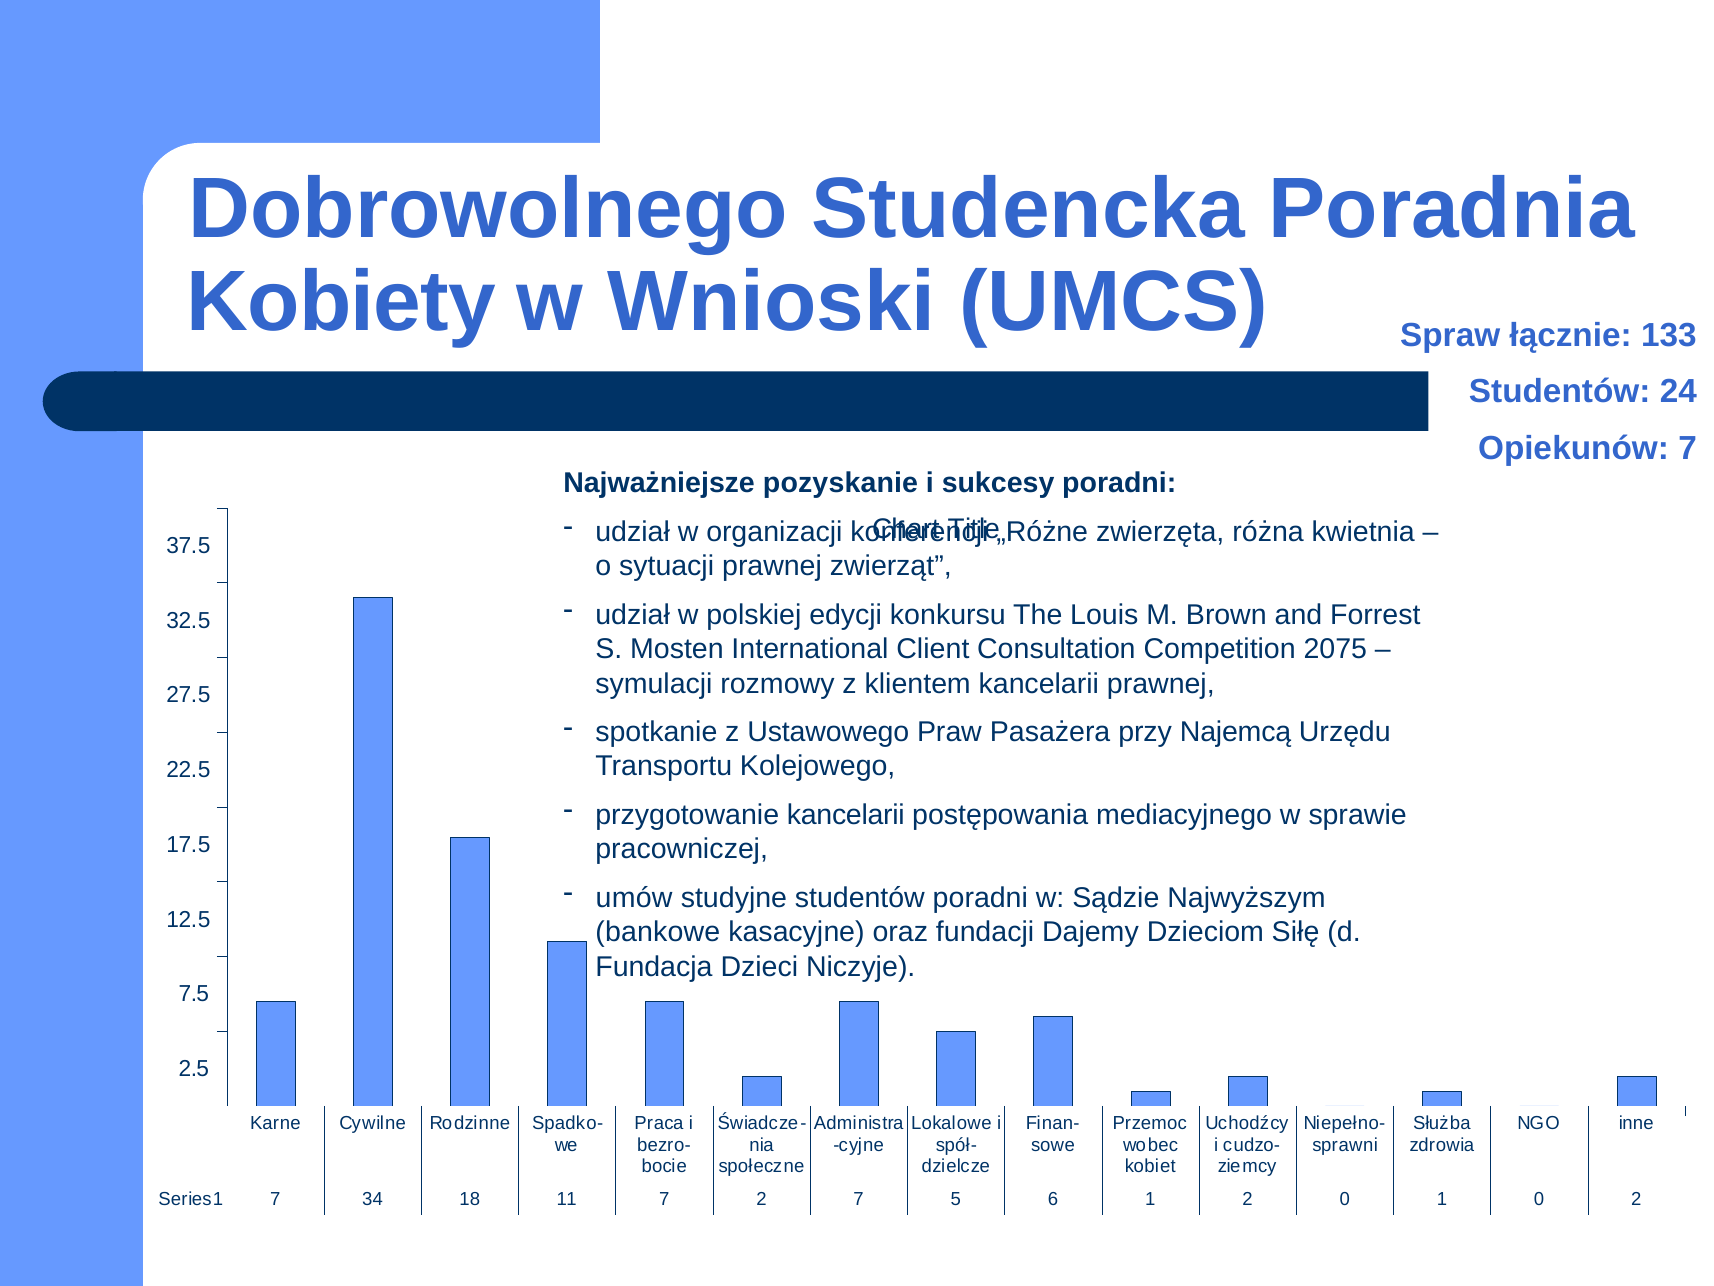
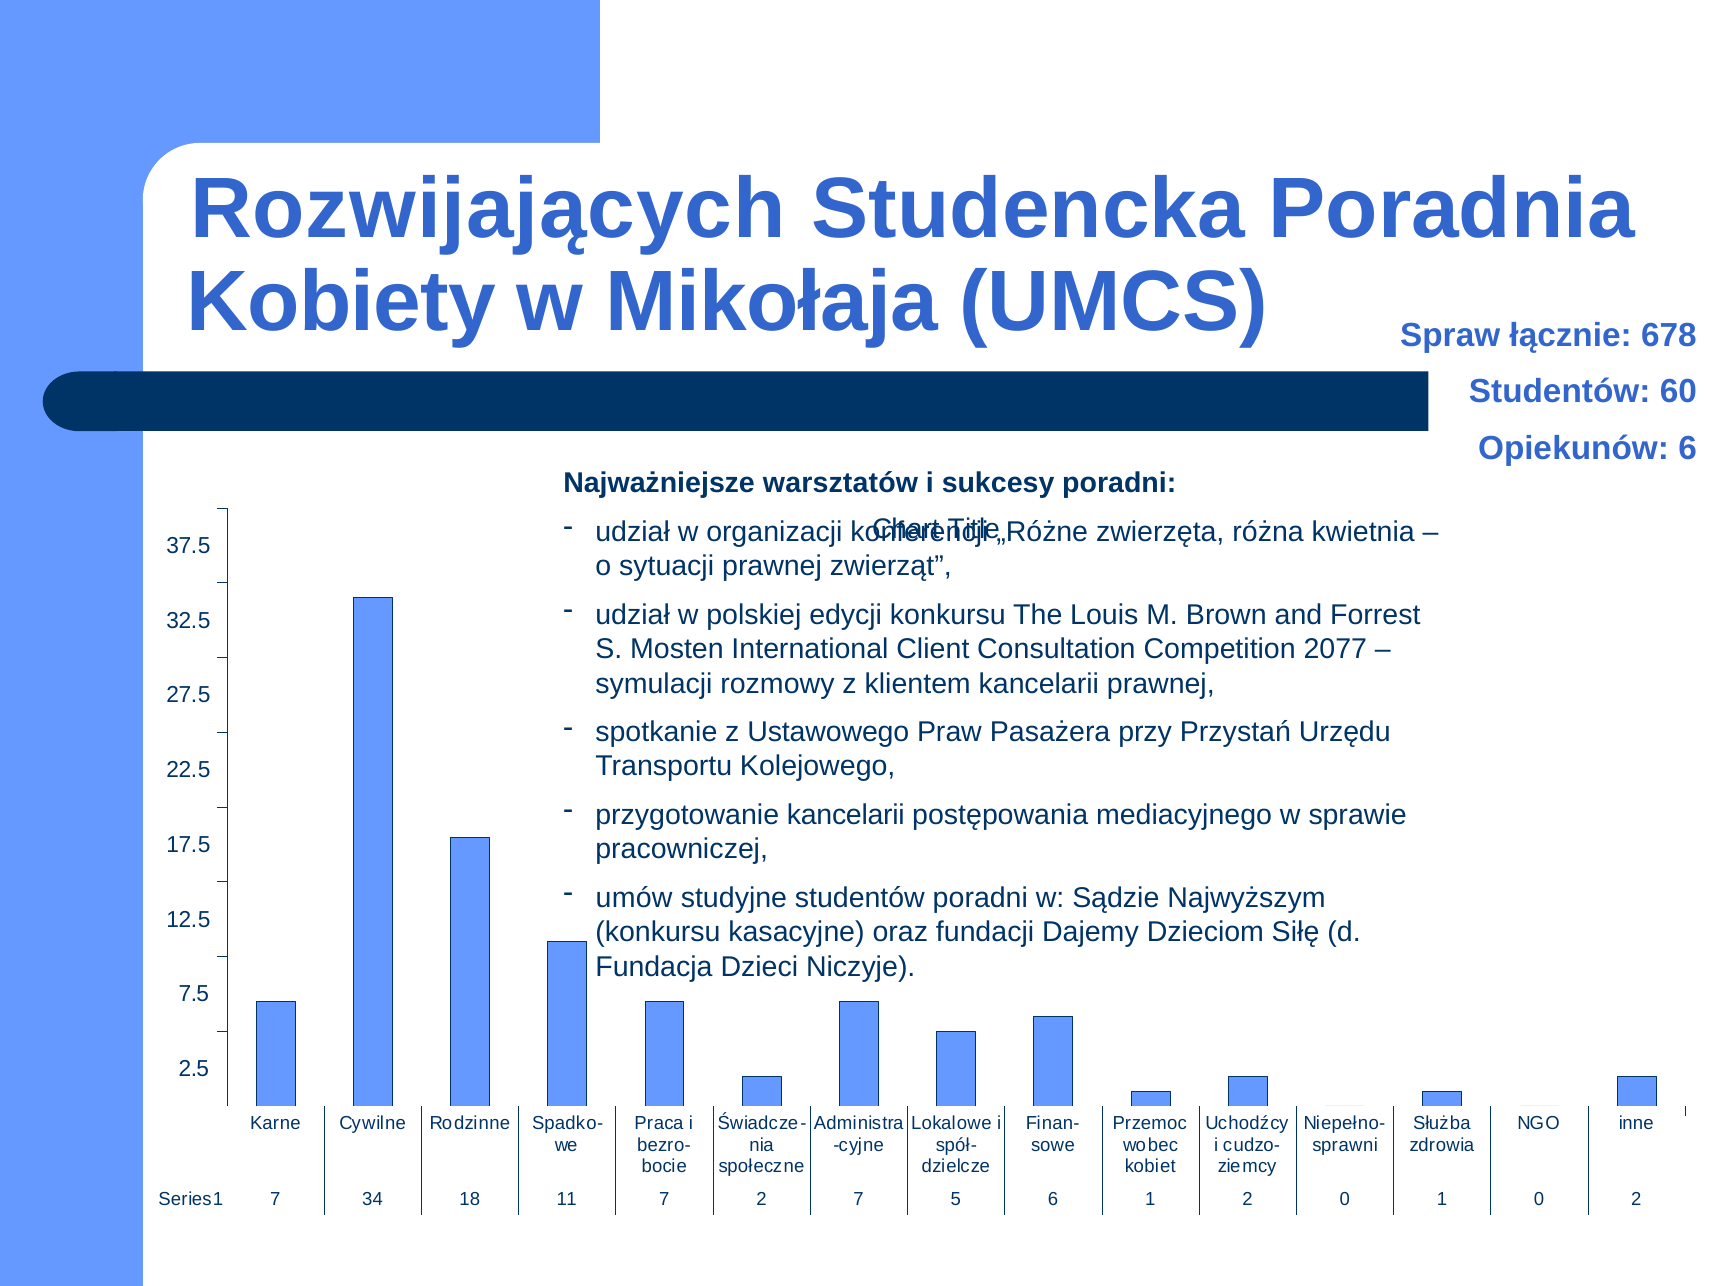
Dobrowolnego: Dobrowolnego -> Rozwijających
Wnioski: Wnioski -> Mikołaja
133: 133 -> 678
24: 24 -> 60
Opiekunów 7: 7 -> 6
pozyskanie: pozyskanie -> warsztatów
2075: 2075 -> 2077
Najemcą: Najemcą -> Przystań
bankowe at (658, 932): bankowe -> konkursu
